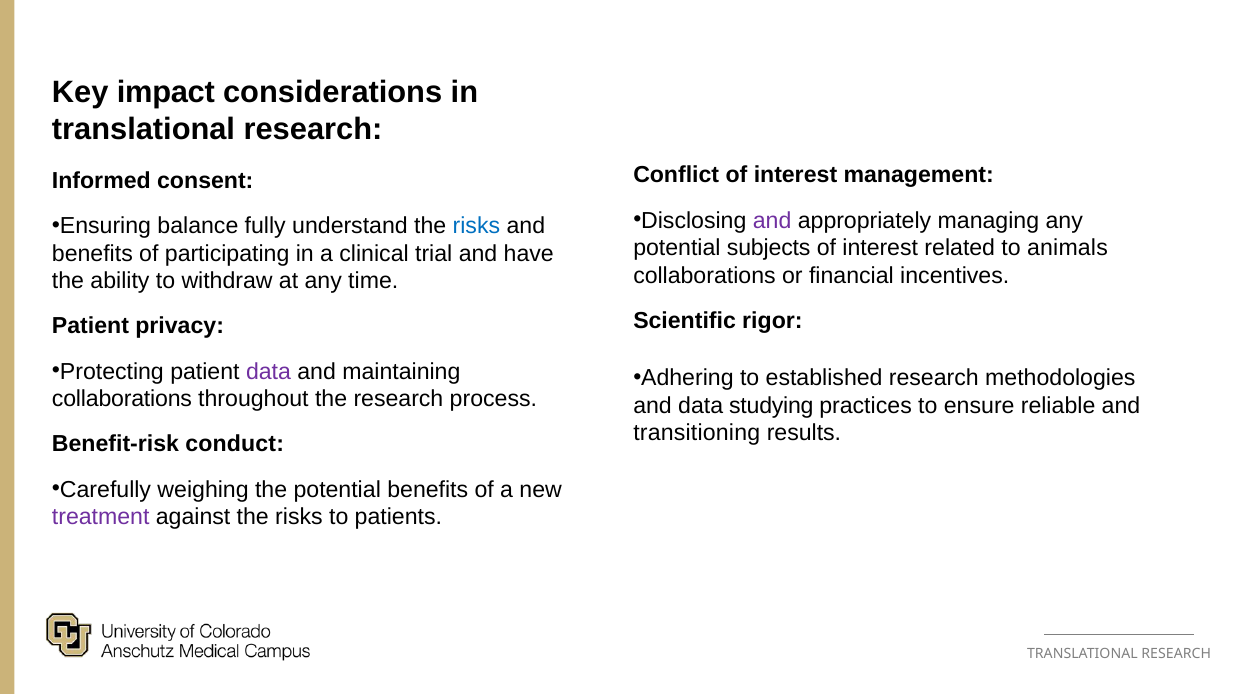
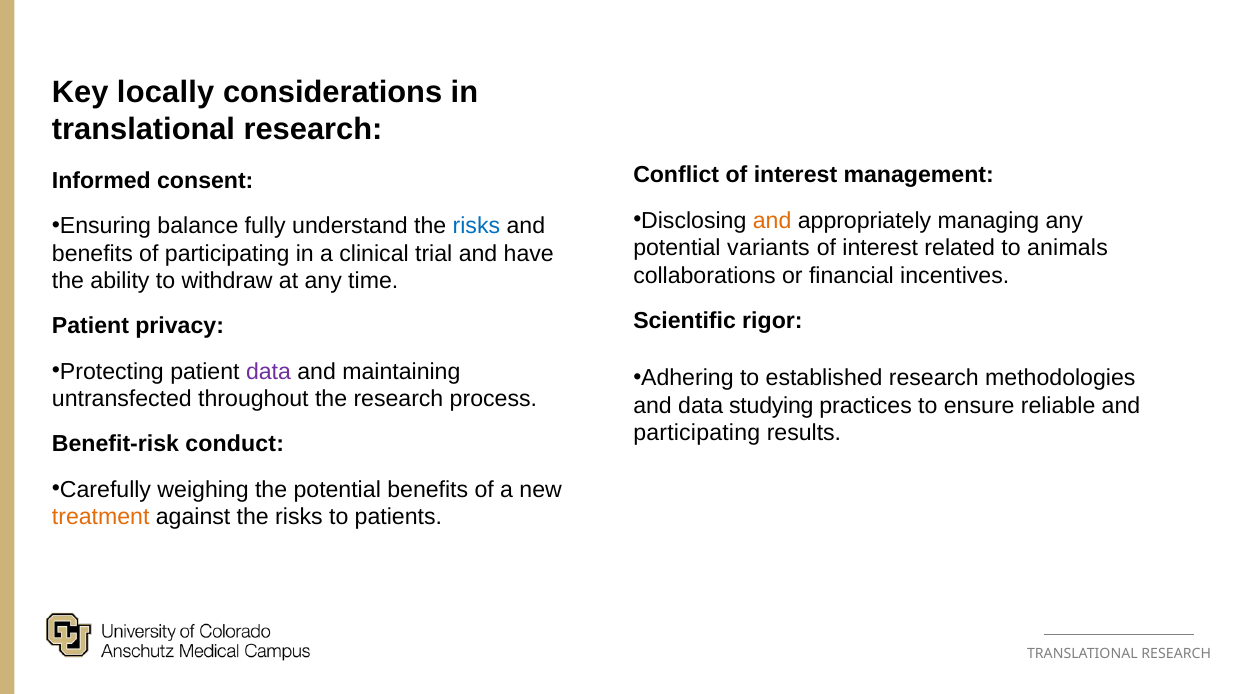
impact: impact -> locally
and at (772, 220) colour: purple -> orange
subjects: subjects -> variants
collaborations at (122, 399): collaborations -> untransfected
transitioning at (697, 433): transitioning -> participating
treatment colour: purple -> orange
